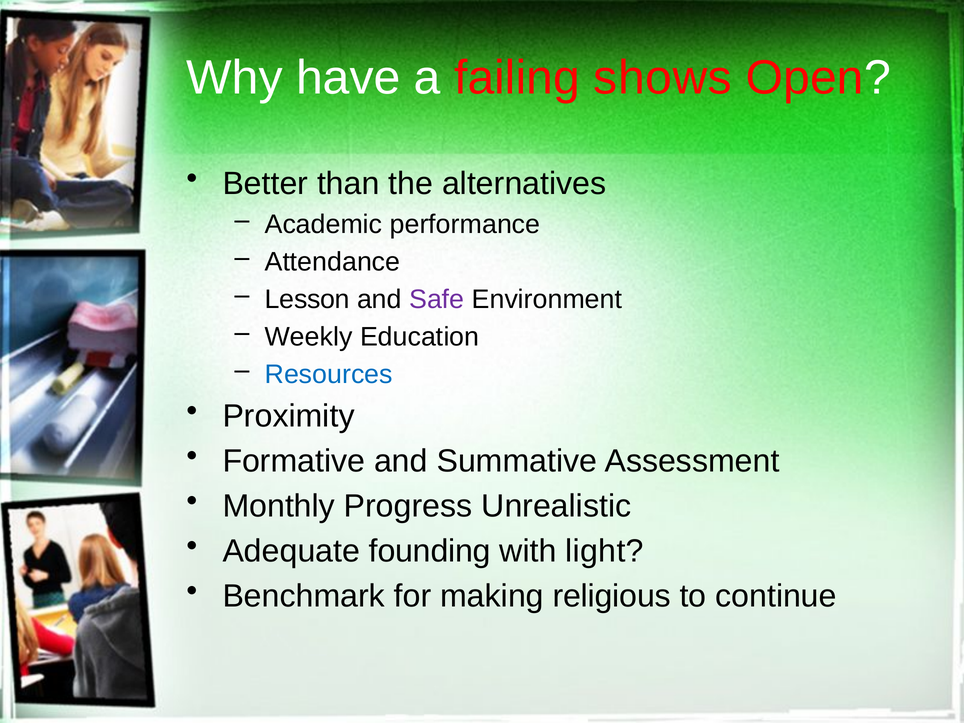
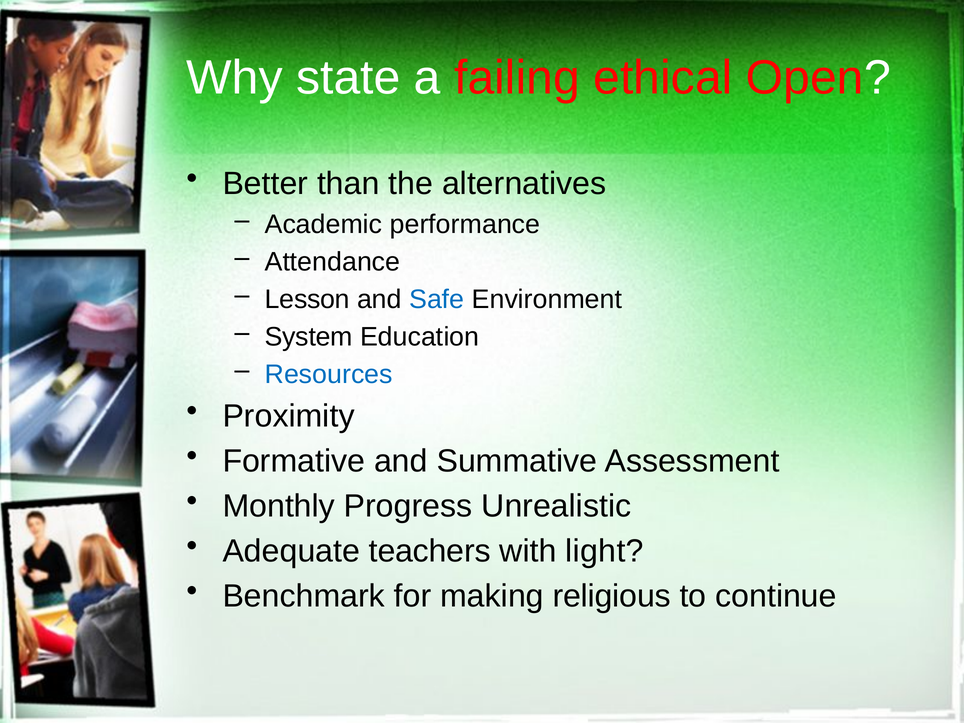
have: have -> state
shows: shows -> ethical
Safe colour: purple -> blue
Weekly: Weekly -> System
founding: founding -> teachers
